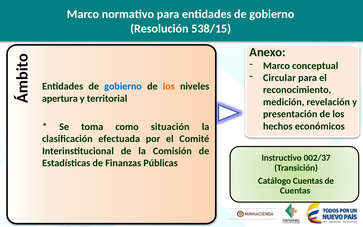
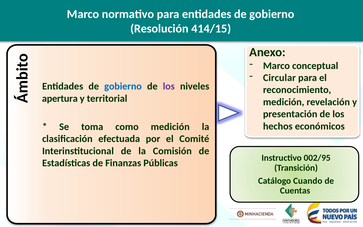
538/15: 538/15 -> 414/15
los at (169, 86) colour: orange -> purple
como situación: situación -> medición
002/37: 002/37 -> 002/95
Catálogo Cuentas: Cuentas -> Cuando
